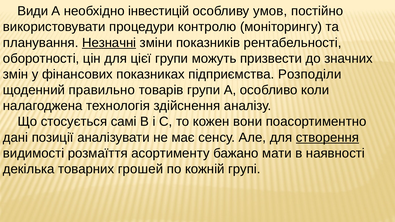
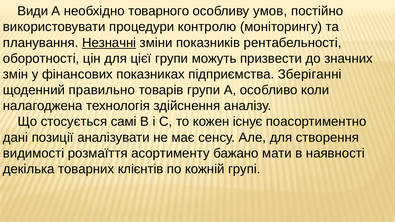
інвестицій: інвестицій -> товарного
Розподіли: Розподіли -> Зберіганні
вони: вони -> існує
створення underline: present -> none
грошей: грошей -> клієнтів
